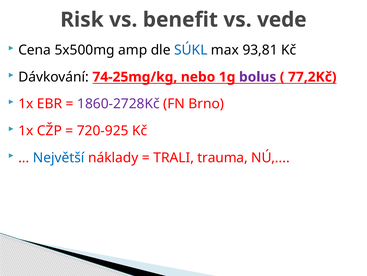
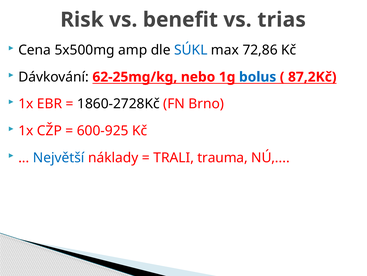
vede: vede -> trias
93,81: 93,81 -> 72,86
74-25mg/kg: 74-25mg/kg -> 62-25mg/kg
bolus colour: purple -> blue
77,2Kč: 77,2Kč -> 87,2Kč
1860-2728Kč colour: purple -> black
720-925: 720-925 -> 600-925
